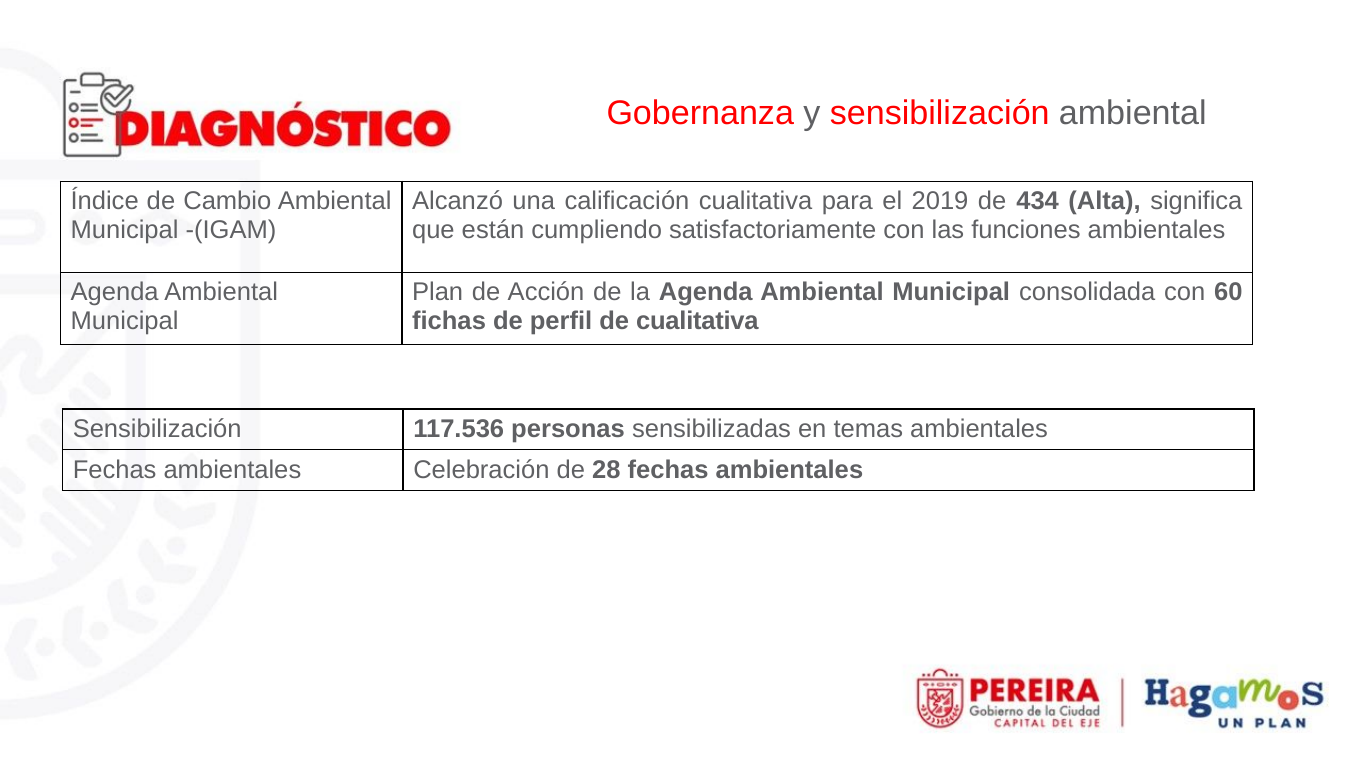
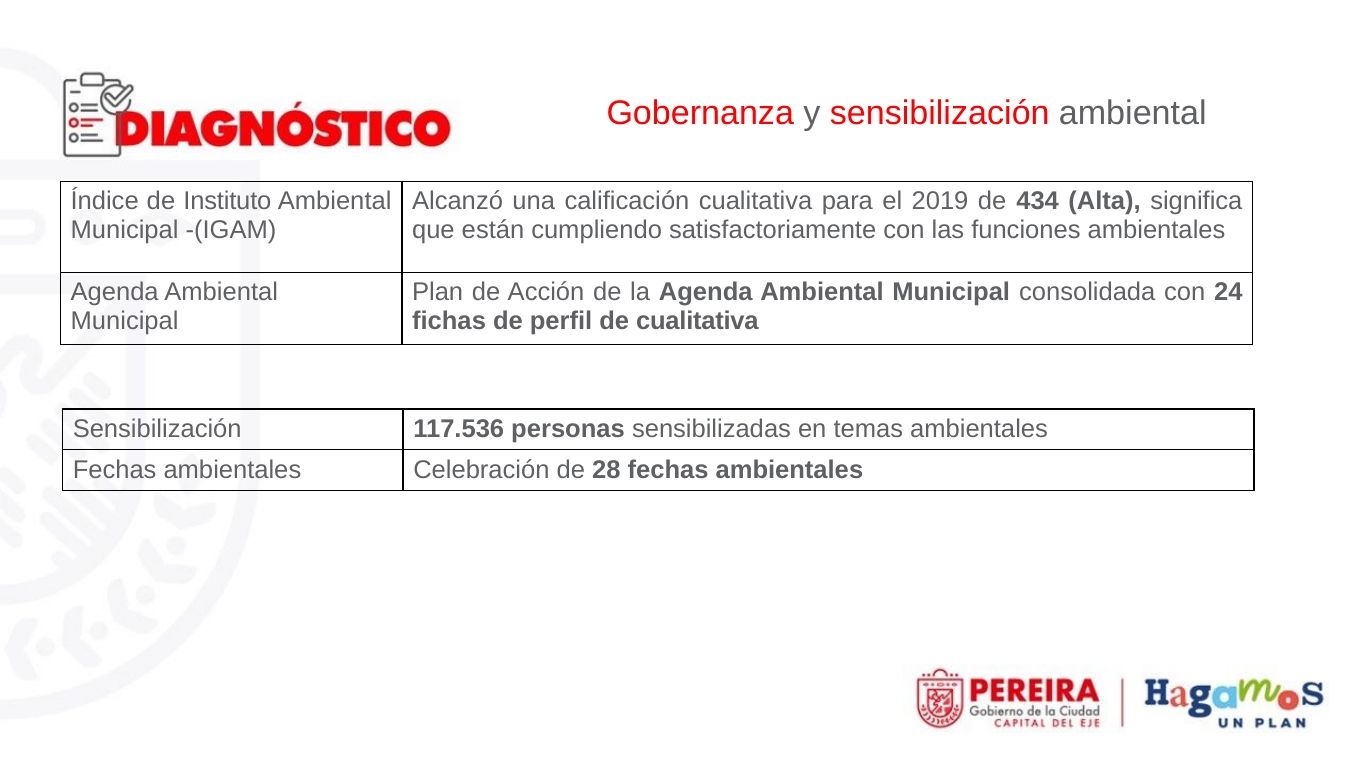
Cambio: Cambio -> Instituto
60: 60 -> 24
